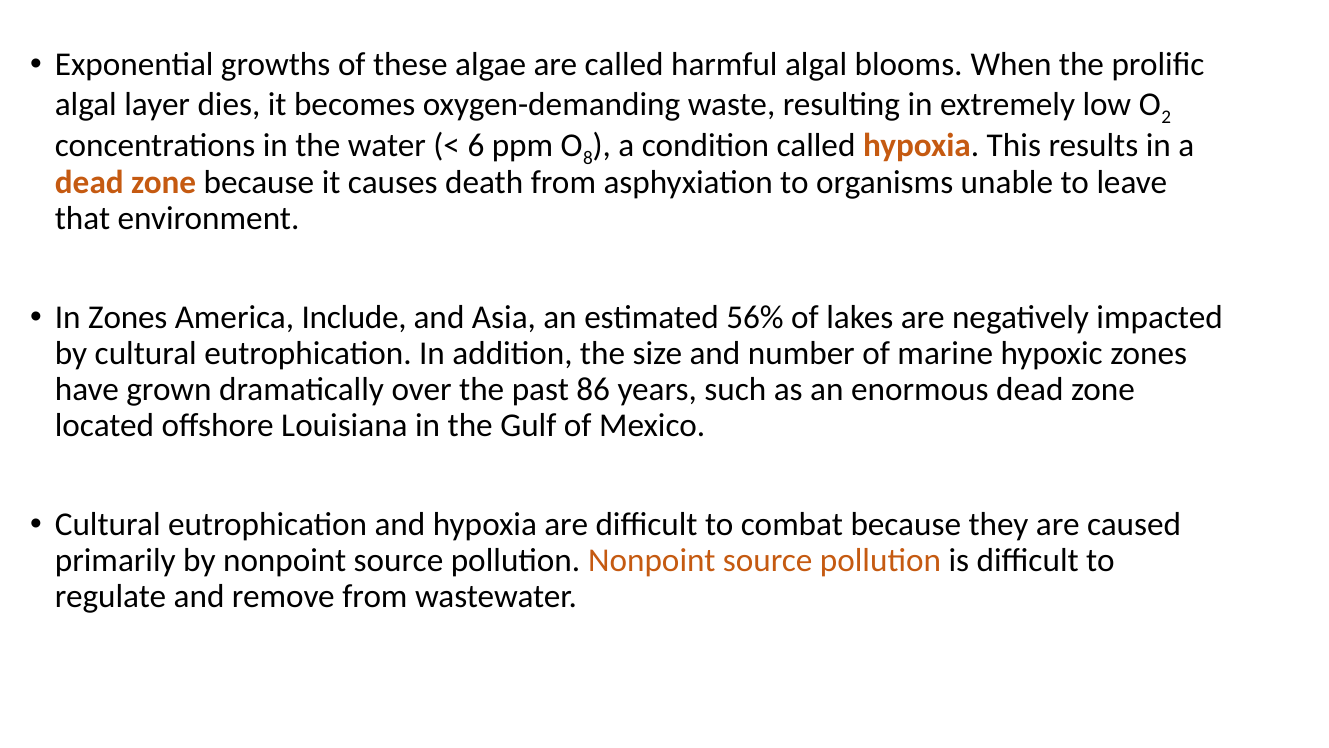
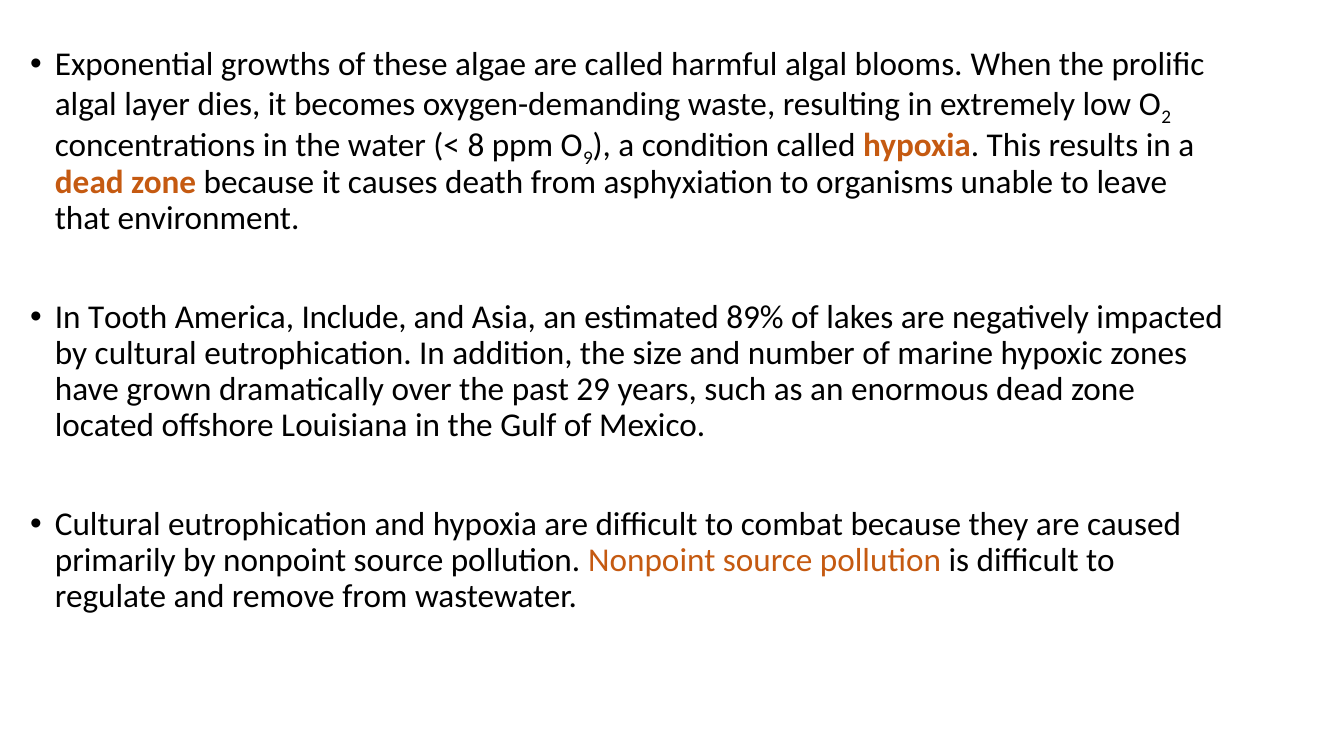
6: 6 -> 8
8: 8 -> 9
In Zones: Zones -> Tooth
56%: 56% -> 89%
86: 86 -> 29
